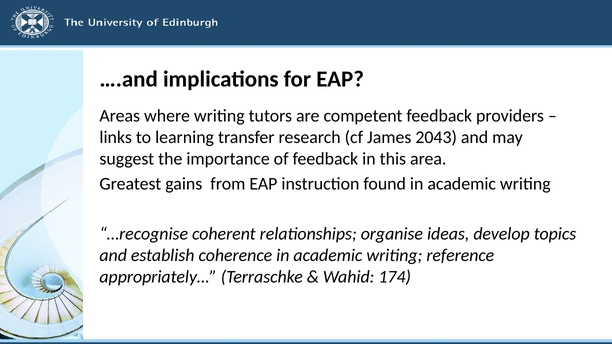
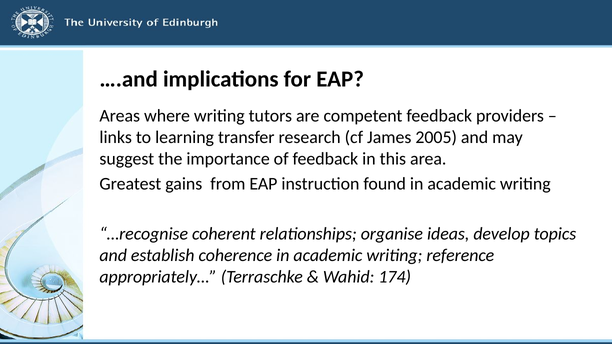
2043: 2043 -> 2005
